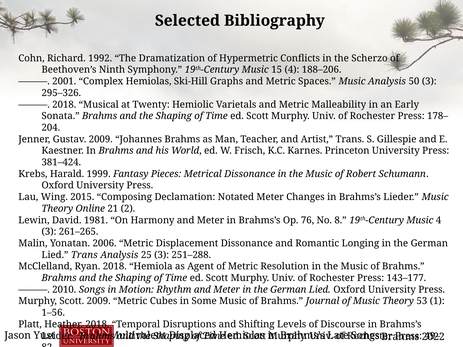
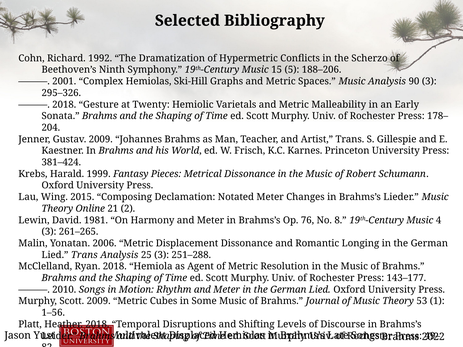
15 4: 4 -> 5
50: 50 -> 90
Musical: Musical -> Gesture
